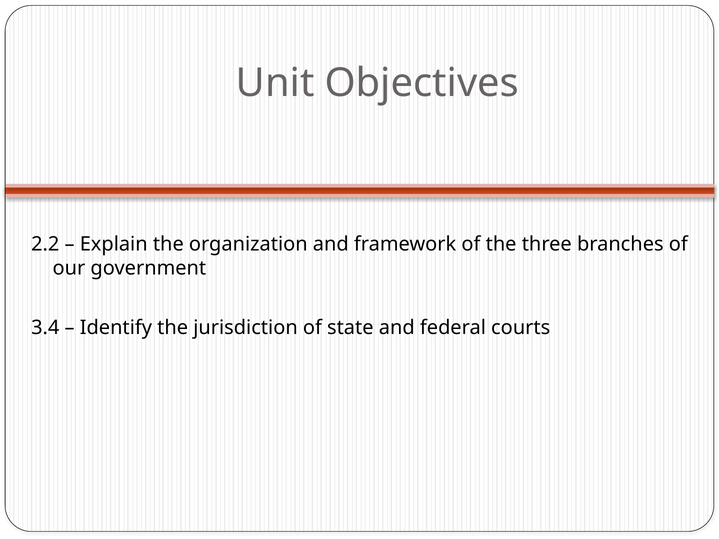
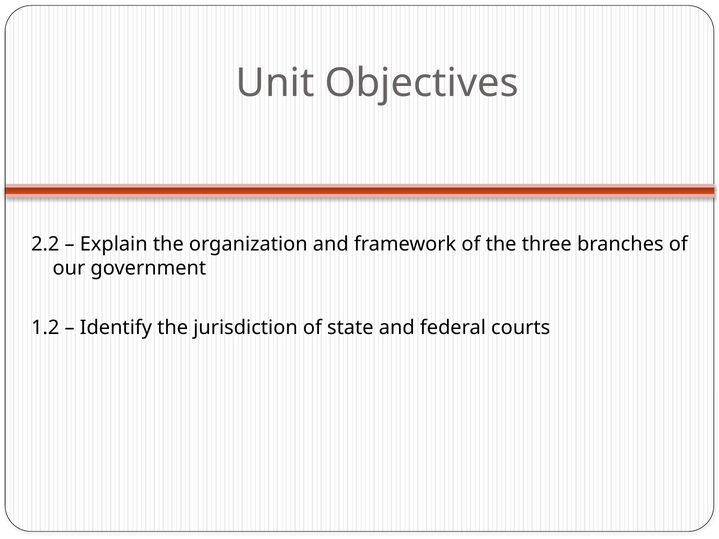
3.4: 3.4 -> 1.2
